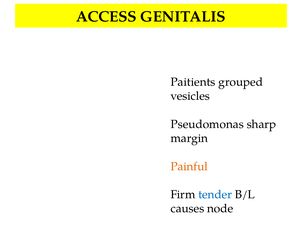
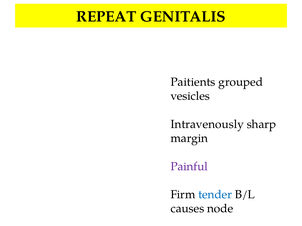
ACCESS: ACCESS -> REPEAT
Pseudomonas: Pseudomonas -> Intravenously
Painful colour: orange -> purple
